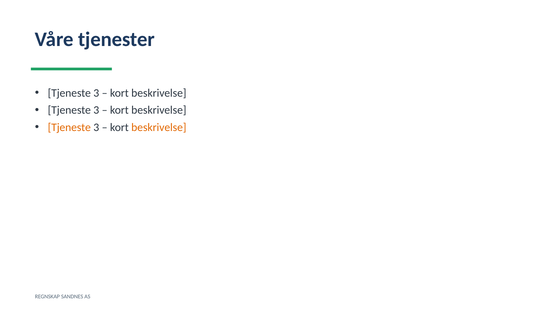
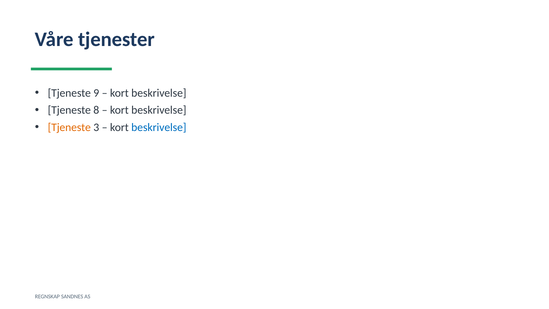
3 at (96, 93): 3 -> 9
3 at (96, 110): 3 -> 8
beskrivelse at (159, 127) colour: orange -> blue
